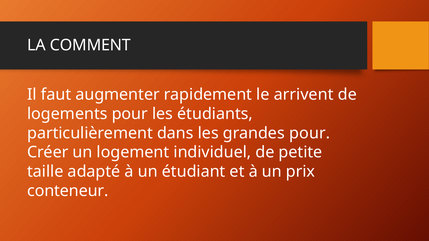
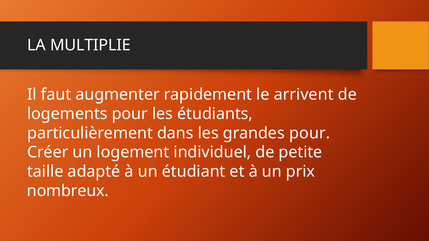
COMMENT: COMMENT -> MULTIPLIE
conteneur: conteneur -> nombreux
